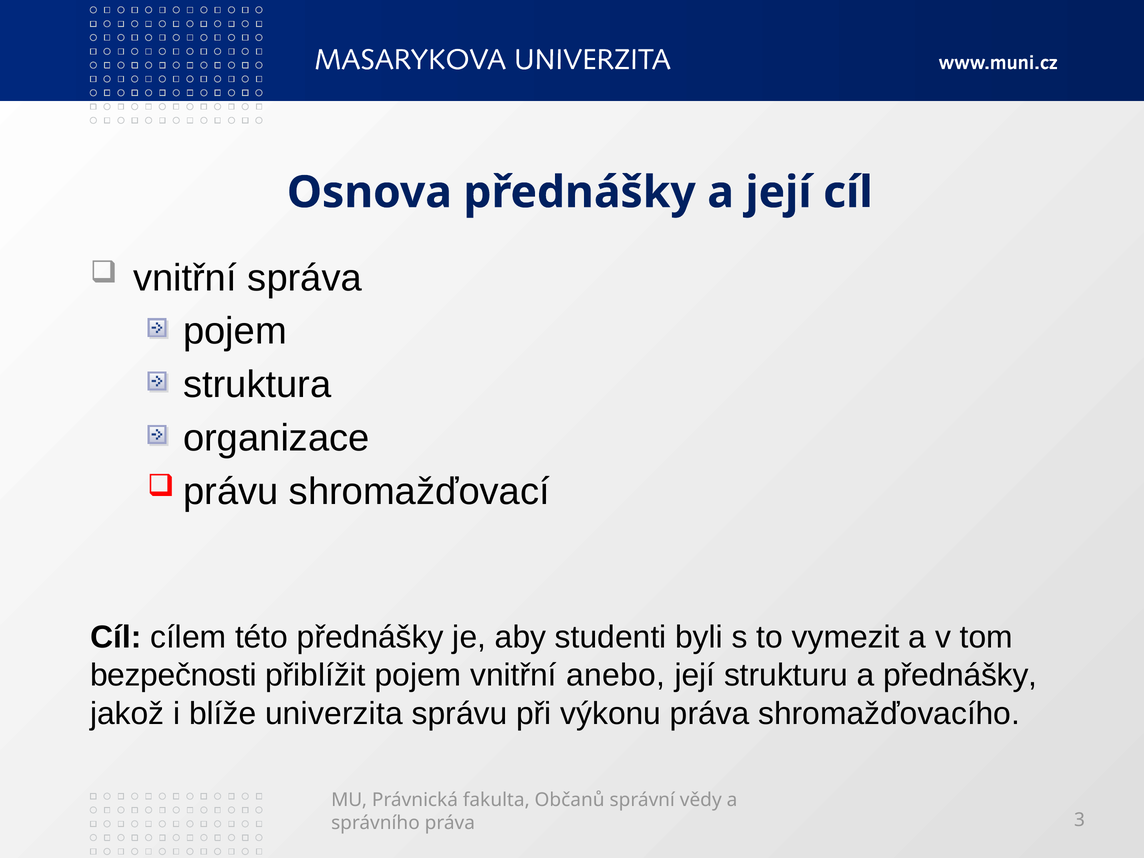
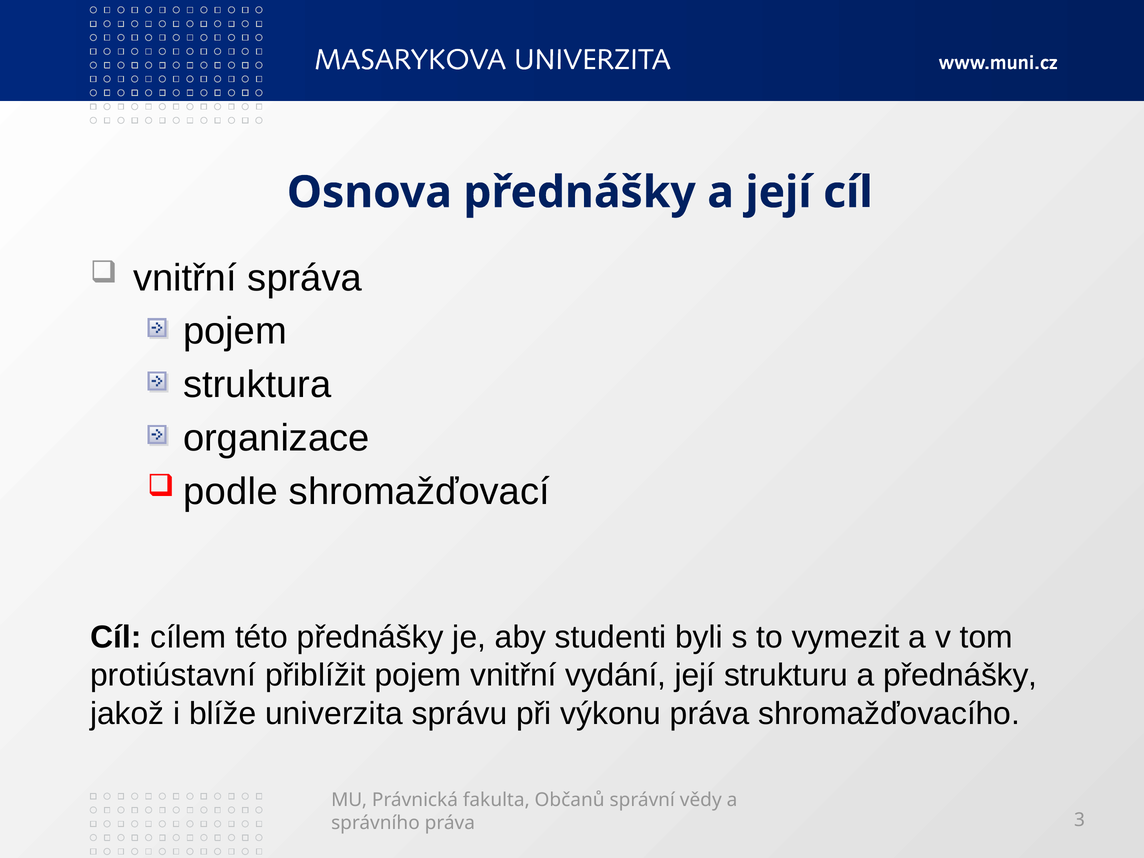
právu: právu -> podle
bezpečnosti: bezpečnosti -> protiústavní
anebo: anebo -> vydání
